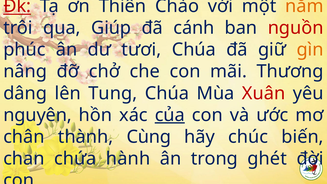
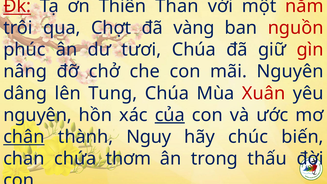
Chào: Chào -> Than
năm colour: orange -> red
Giúp: Giúp -> Chợt
cánh: cánh -> vàng
gìn colour: orange -> red
mãi Thương: Thương -> Nguyên
chân underline: none -> present
Cùng: Cùng -> Nguy
hành: hành -> thơm
ghét: ghét -> thấu
